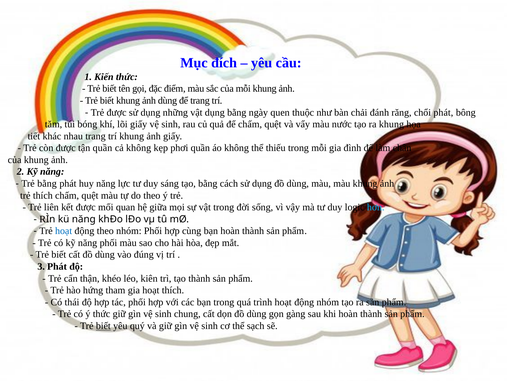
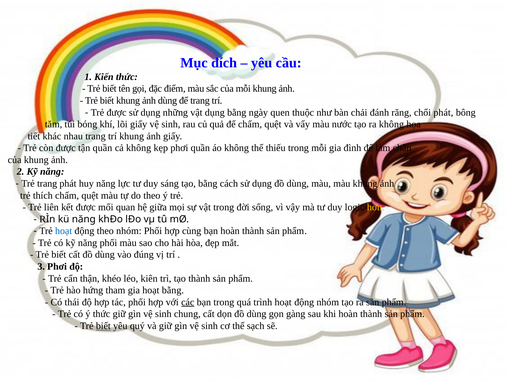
ra khung: khung -> không
Trẻ bằng: bằng -> trang
hơn colour: light blue -> yellow
3 Phát: Phát -> Phơi
hoạt thích: thích -> bằng
các underline: none -> present
